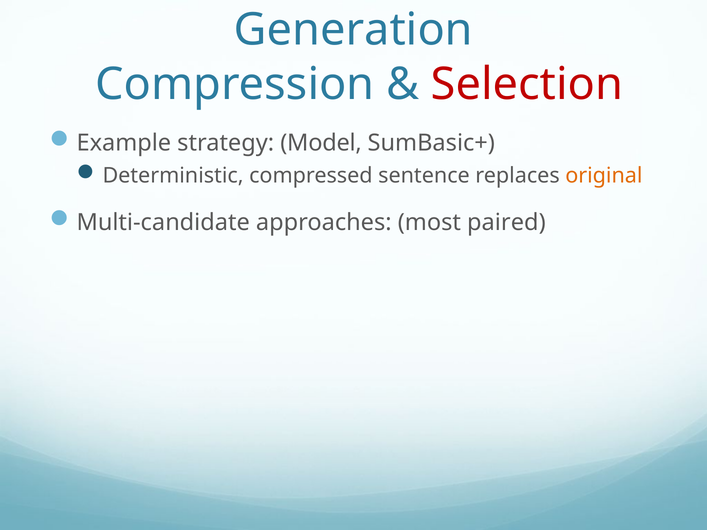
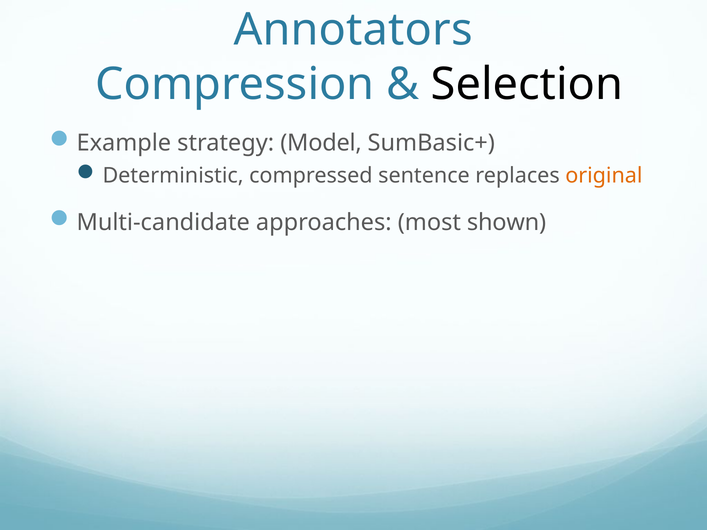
Generation: Generation -> Annotators
Selection colour: red -> black
paired: paired -> shown
